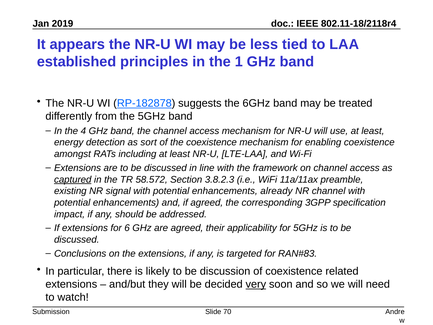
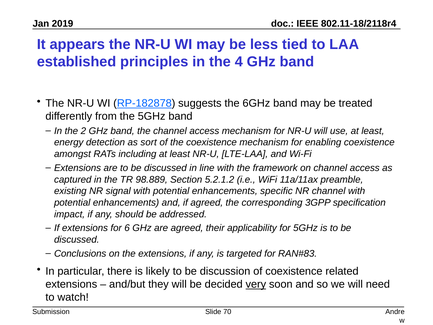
1: 1 -> 4
4: 4 -> 2
captured underline: present -> none
58.572: 58.572 -> 98.889
3.8.2.3: 3.8.2.3 -> 5.2.1.2
already: already -> specific
